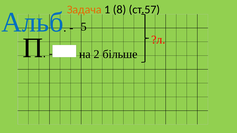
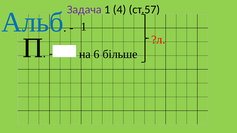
Задача colour: orange -> purple
8: 8 -> 4
5 at (84, 27): 5 -> 1
2: 2 -> 6
